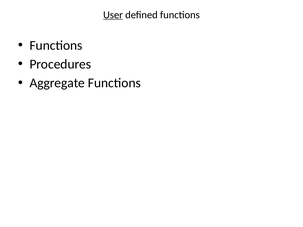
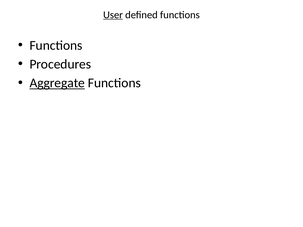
Aggregate underline: none -> present
